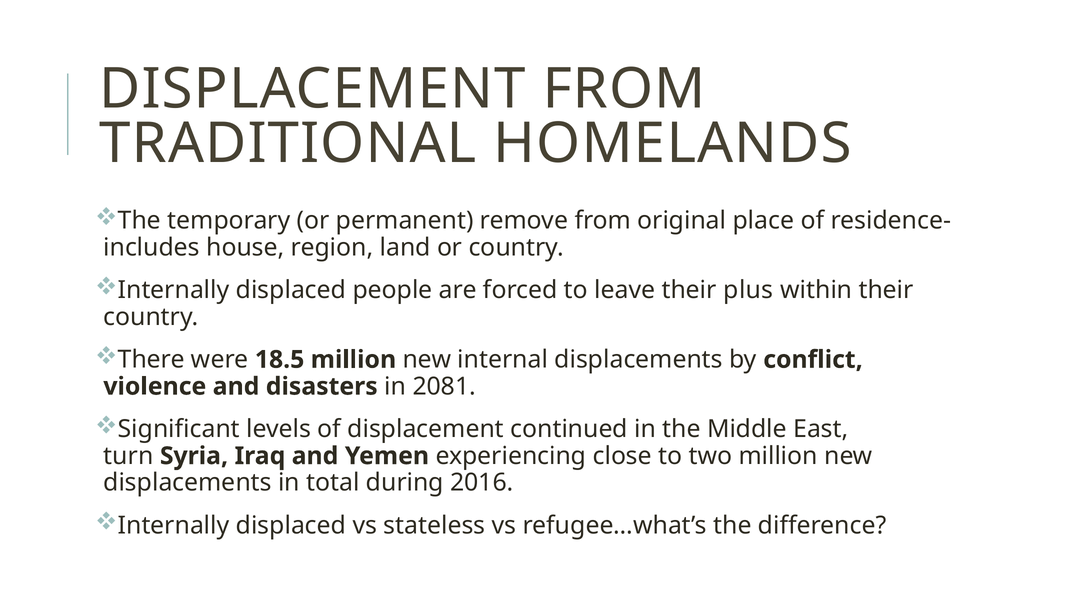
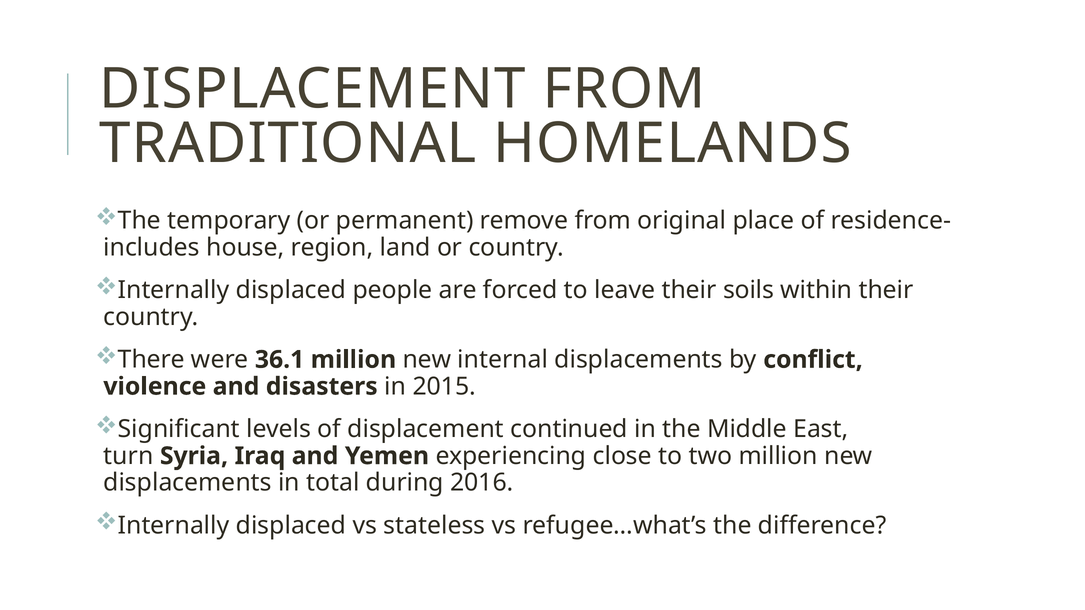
plus: plus -> soils
18.5: 18.5 -> 36.1
2081: 2081 -> 2015
